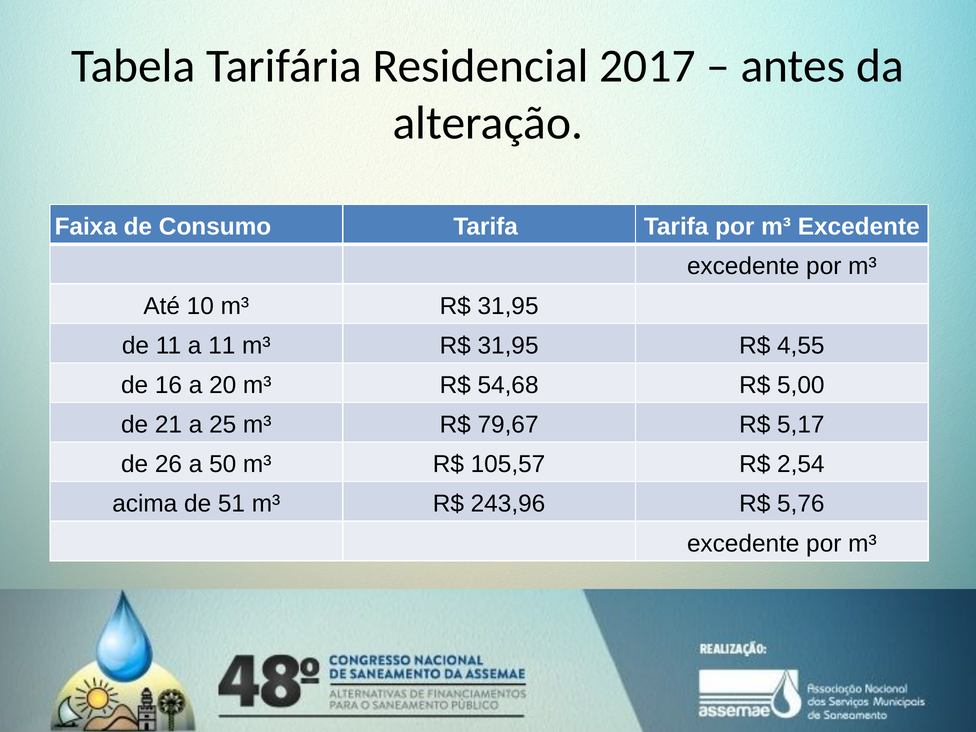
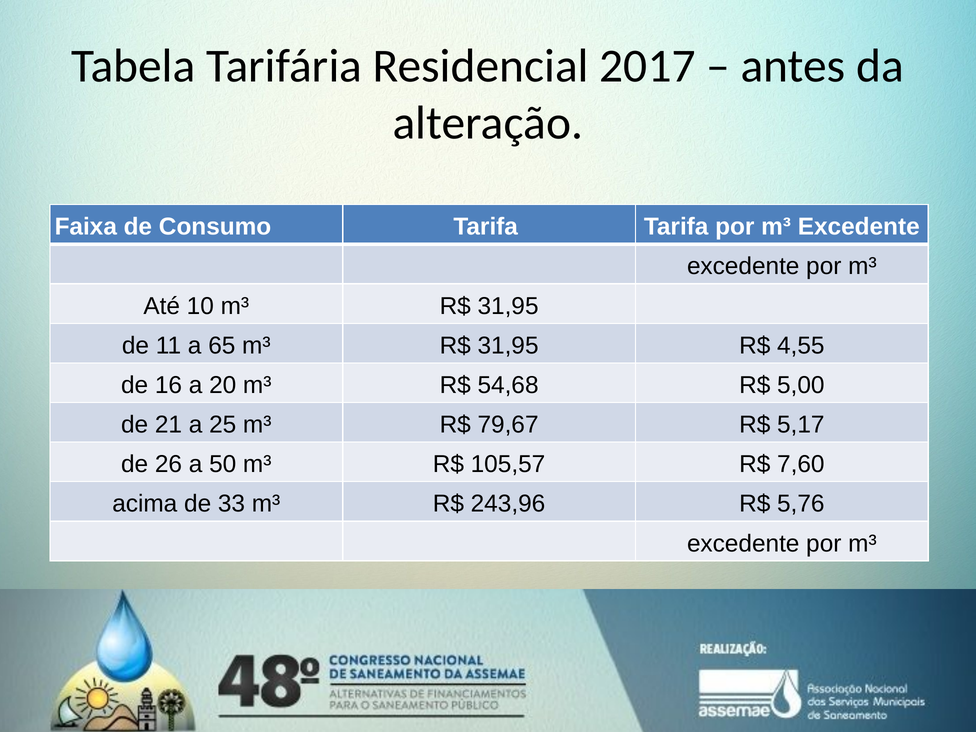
a 11: 11 -> 65
2,54: 2,54 -> 7,60
51: 51 -> 33
